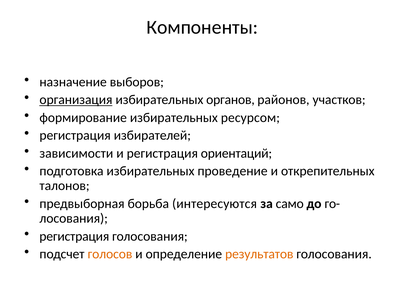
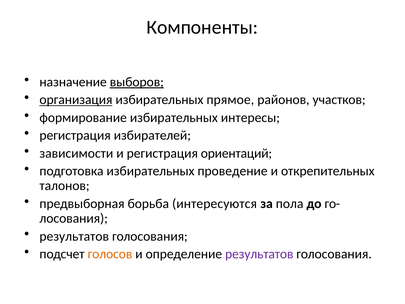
выборов underline: none -> present
органов: органов -> прямое
ресурсом: ресурсом -> интересы
само: само -> пола
регистрация at (74, 236): регистрация -> результатов
результатов at (259, 254) colour: orange -> purple
